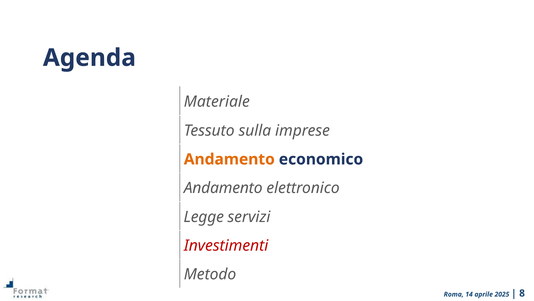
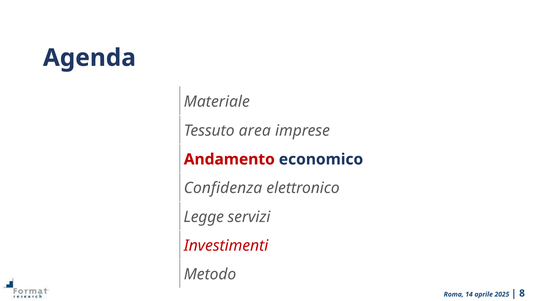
sulla: sulla -> area
Andamento at (229, 159) colour: orange -> red
Andamento at (223, 188): Andamento -> Confidenza
